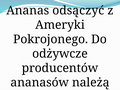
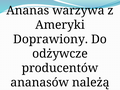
odsączyć: odsączyć -> warzywa
Pokrojonego: Pokrojonego -> Doprawiony
